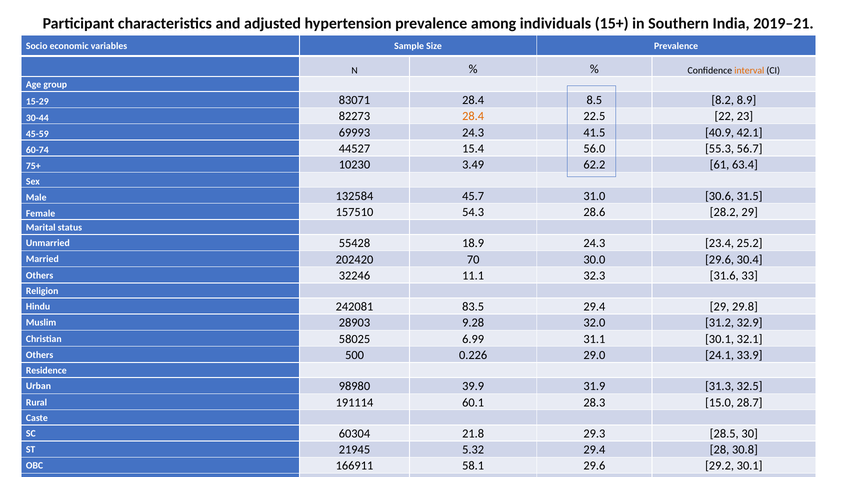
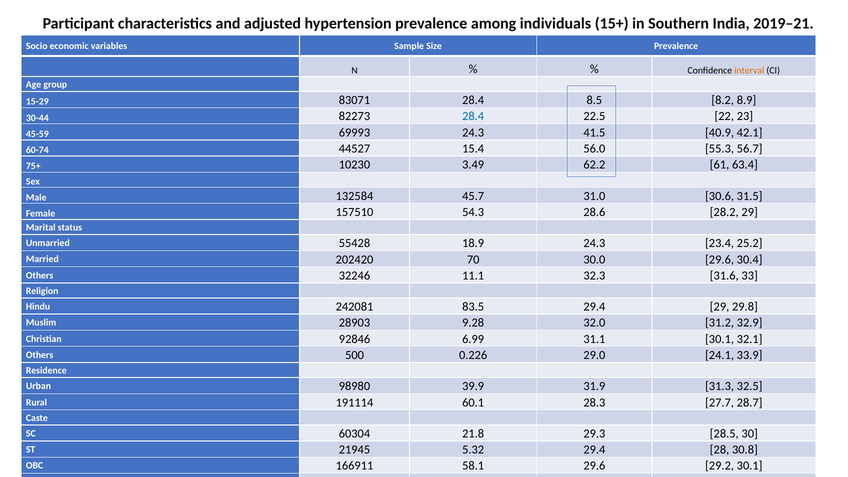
28.4 at (473, 116) colour: orange -> blue
58025: 58025 -> 92846
15.0: 15.0 -> 27.7
